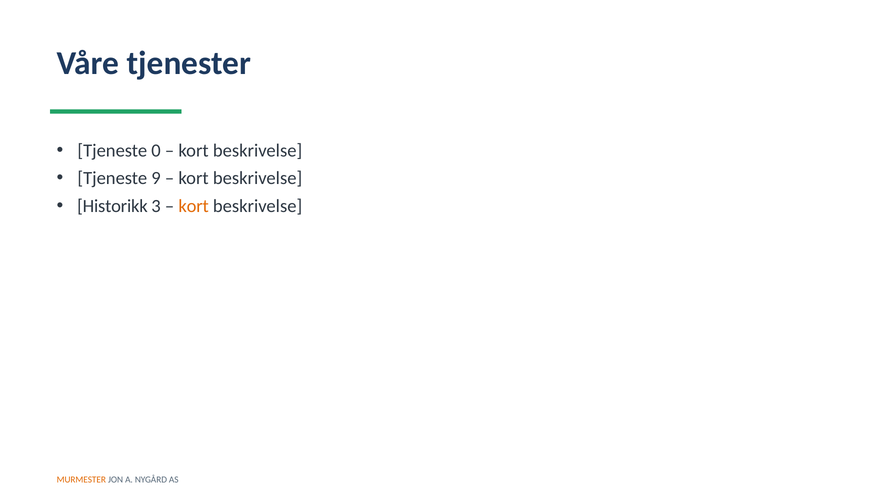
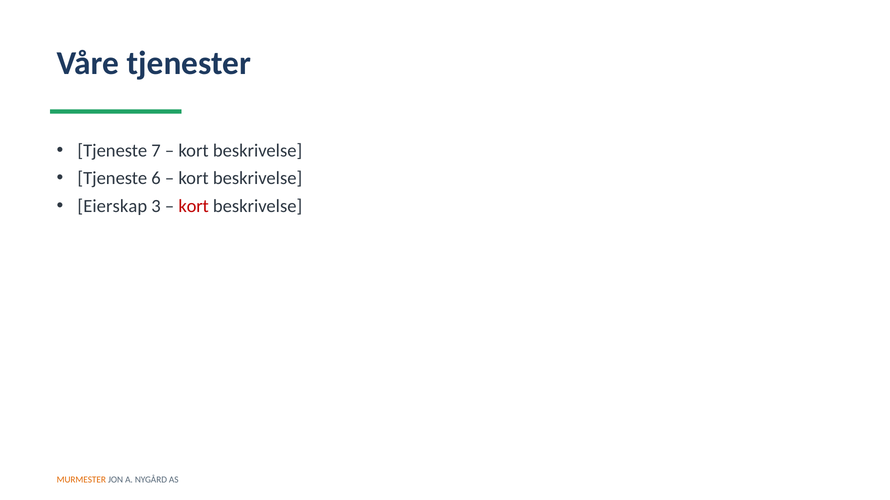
0: 0 -> 7
9: 9 -> 6
Historikk: Historikk -> Eierskap
kort at (194, 206) colour: orange -> red
